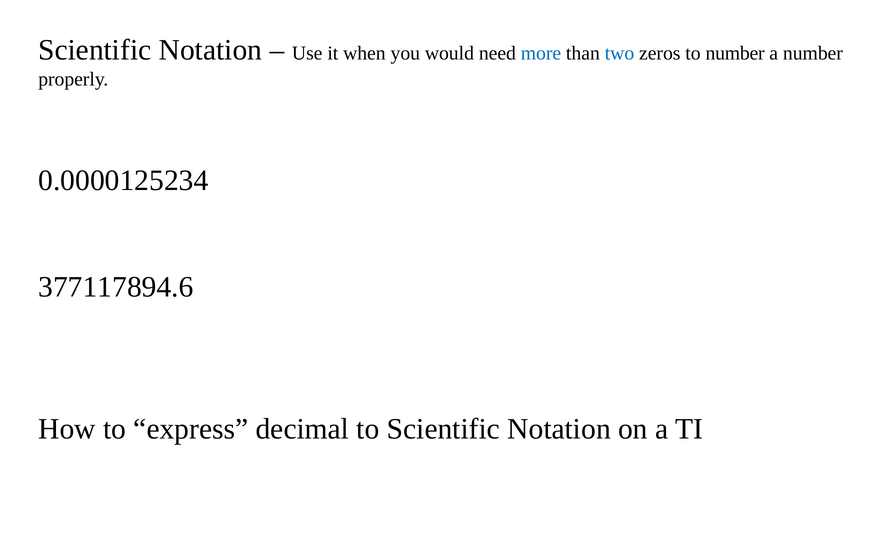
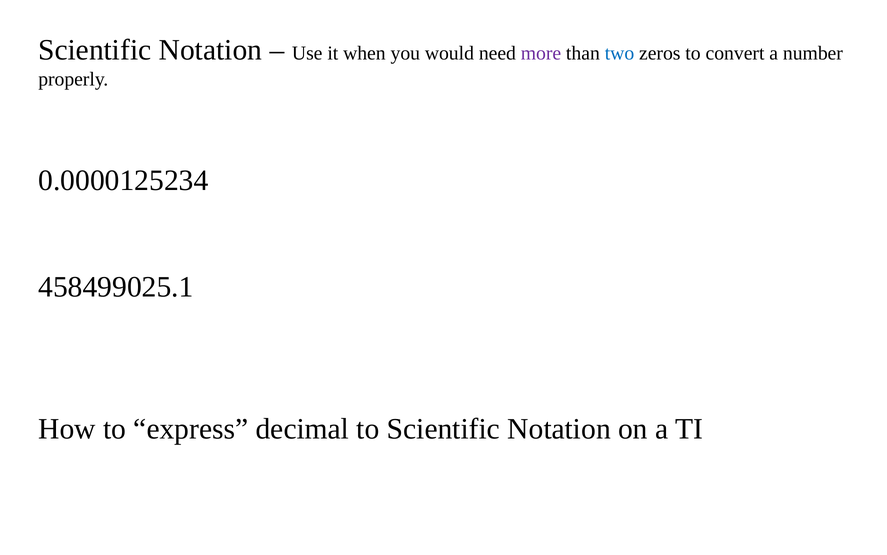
more colour: blue -> purple
to number: number -> convert
377117894.6: 377117894.6 -> 458499025.1
